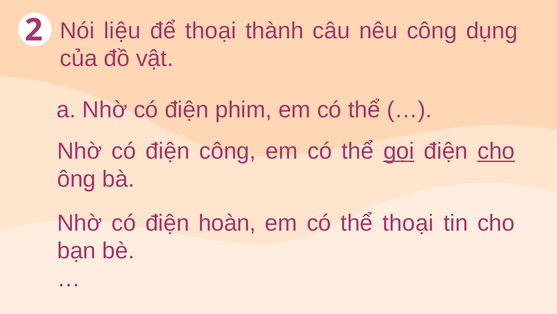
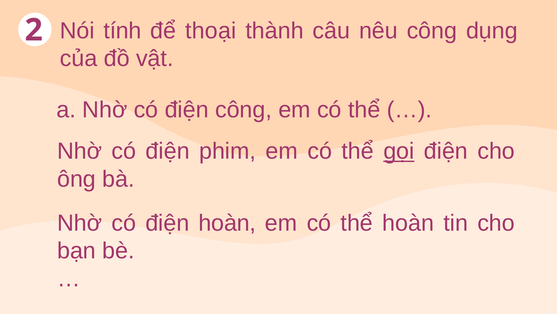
liệu: liệu -> tính
điện phim: phim -> công
điện công: công -> phim
cho at (496, 151) underline: present -> none
thể thoại: thoại -> hoàn
